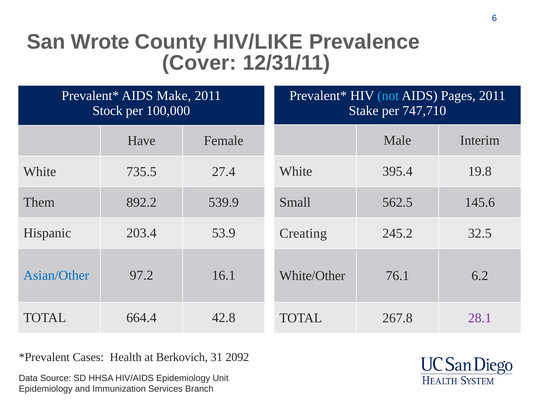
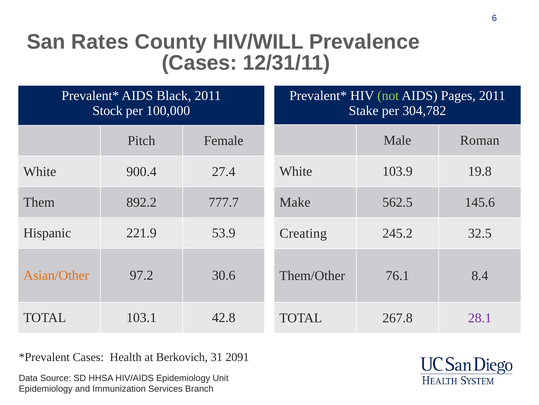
Wrote: Wrote -> Rates
HIV/LIKE: HIV/LIKE -> HIV/WILL
Cover at (199, 63): Cover -> Cases
Make: Make -> Black
not colour: light blue -> light green
747,710: 747,710 -> 304,782
Interim: Interim -> Roman
Have: Have -> Pitch
395.4: 395.4 -> 103.9
735.5: 735.5 -> 900.4
539.9: 539.9 -> 777.7
Small: Small -> Make
203.4: 203.4 -> 221.9
Asian/Other colour: blue -> orange
16.1: 16.1 -> 30.6
White/Other: White/Other -> Them/Other
6.2: 6.2 -> 8.4
664.4: 664.4 -> 103.1
2092: 2092 -> 2091
